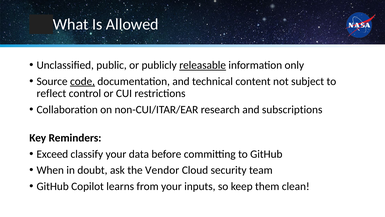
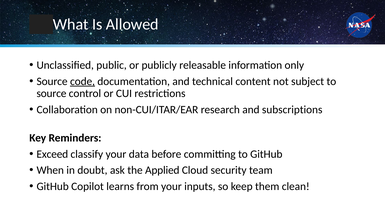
releasable underline: present -> none
reflect at (51, 93): reflect -> source
Vendor: Vendor -> Applied
